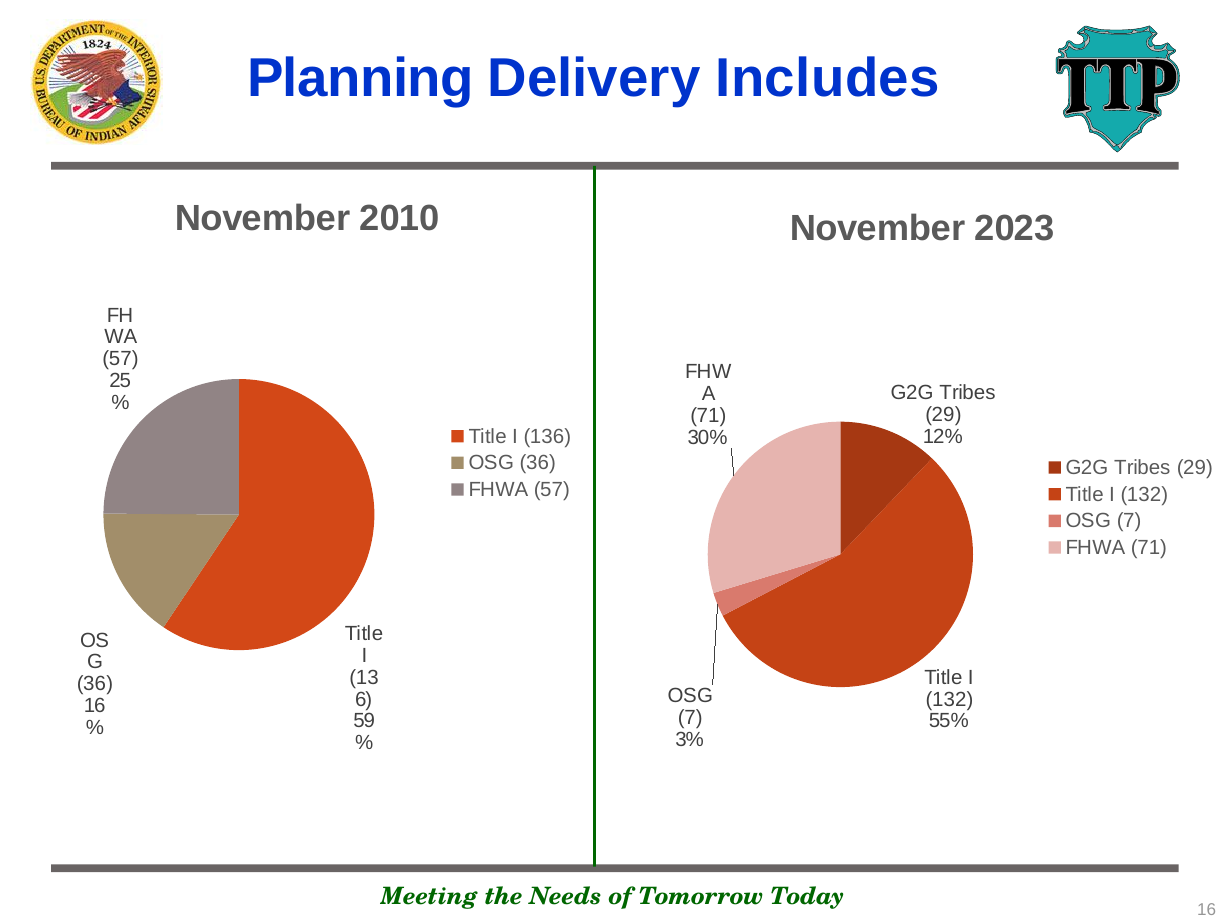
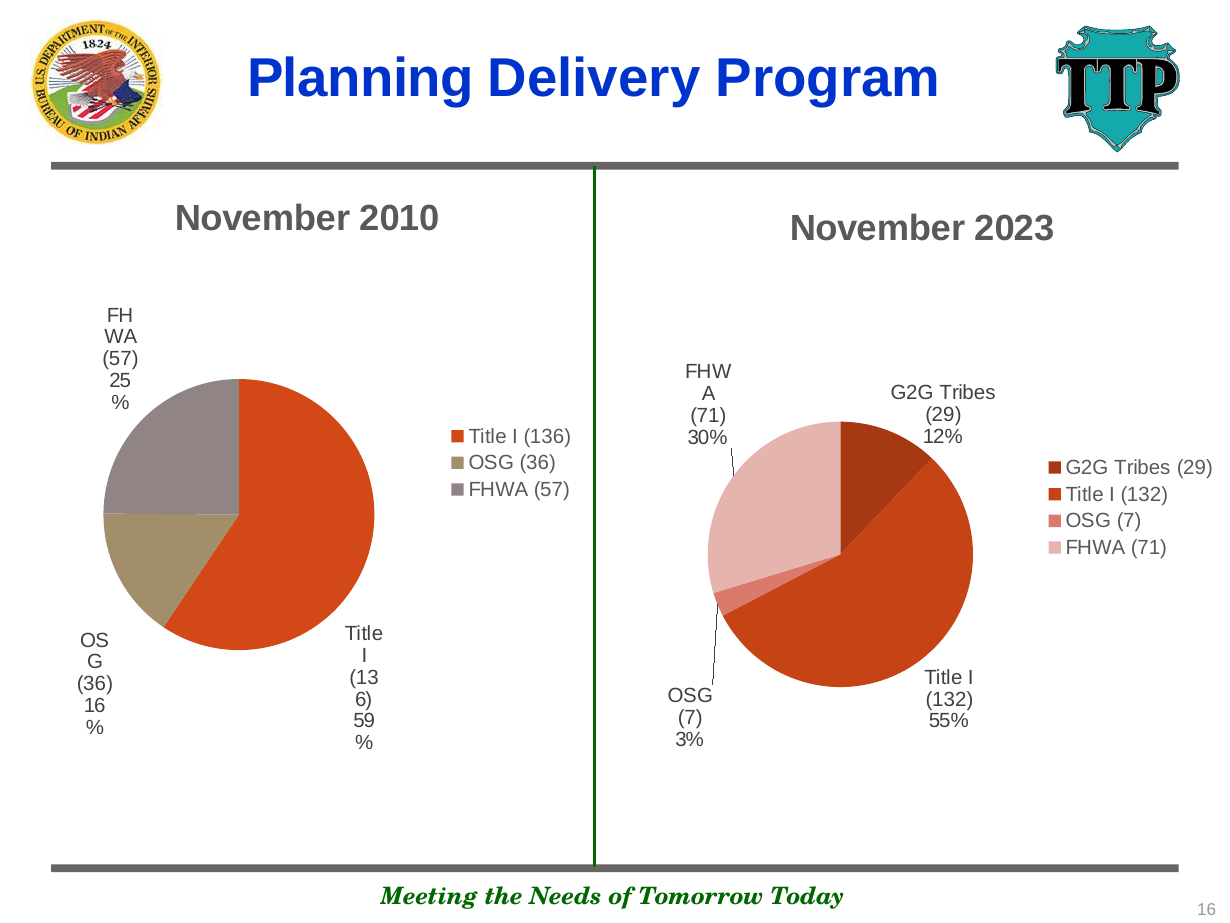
Includes: Includes -> Program
